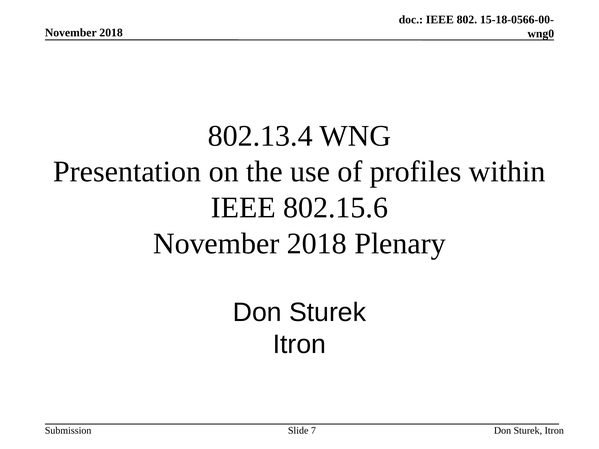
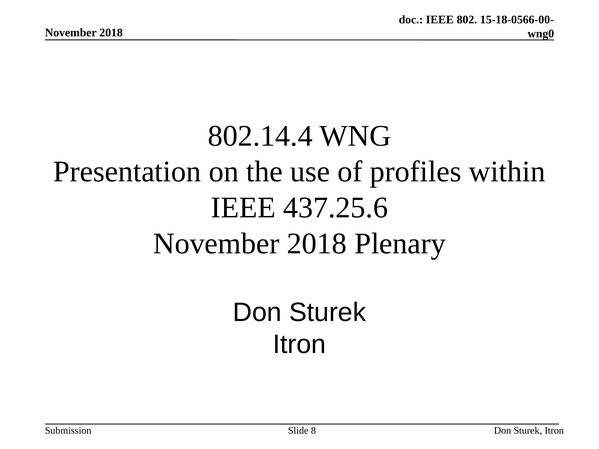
802.13.4: 802.13.4 -> 802.14.4
802.15.6: 802.15.6 -> 437.25.6
7: 7 -> 8
